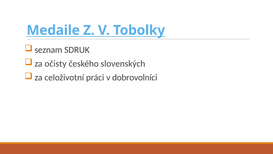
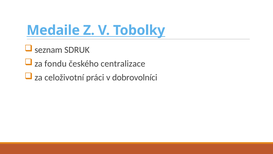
očisty: očisty -> fondu
slovenských: slovenských -> centralizace
